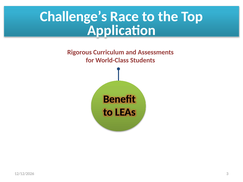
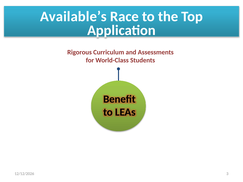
Challenge’s: Challenge’s -> Available’s
